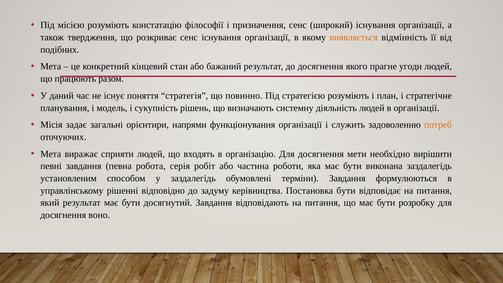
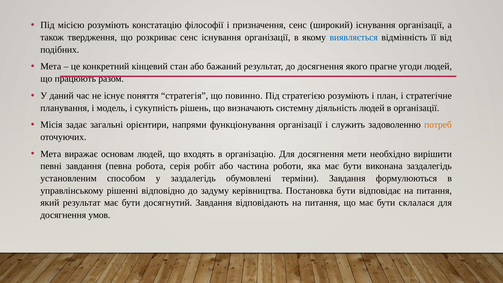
виявляється colour: orange -> blue
сприяти: сприяти -> основам
розробку: розробку -> склалася
воно: воно -> умов
